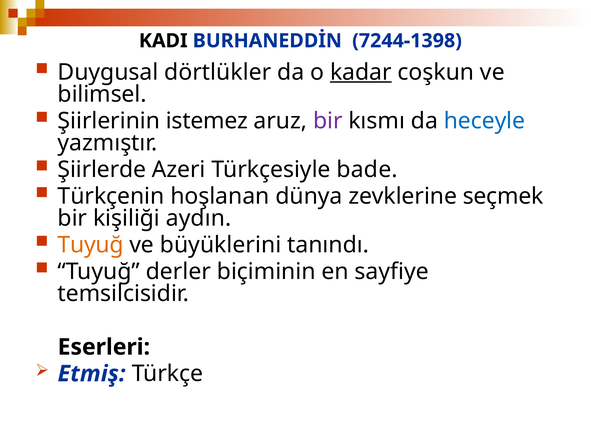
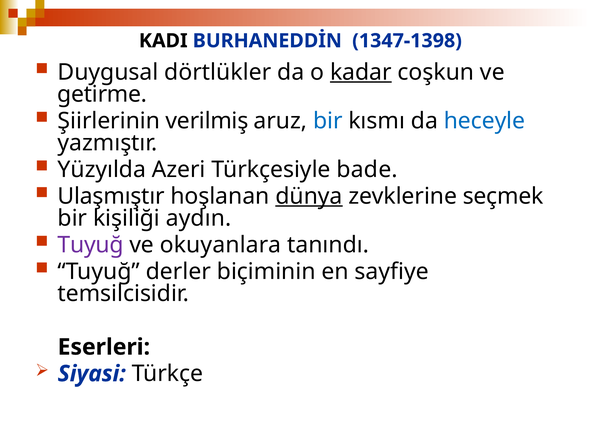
7244-1398: 7244-1398 -> 1347-1398
bilimsel: bilimsel -> getirme
istemez: istemez -> verilmiş
bir at (328, 121) colour: purple -> blue
Şiirlerde: Şiirlerde -> Yüzyılda
Türkçenin: Türkçenin -> Ulaşmıştır
dünya underline: none -> present
Tuyuğ at (91, 245) colour: orange -> purple
büyüklerini: büyüklerini -> okuyanlara
Etmiş: Etmiş -> Siyasi
